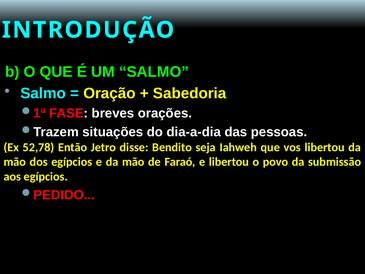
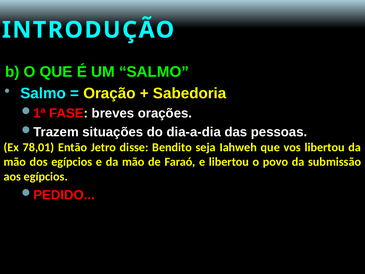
52,78: 52,78 -> 78,01
